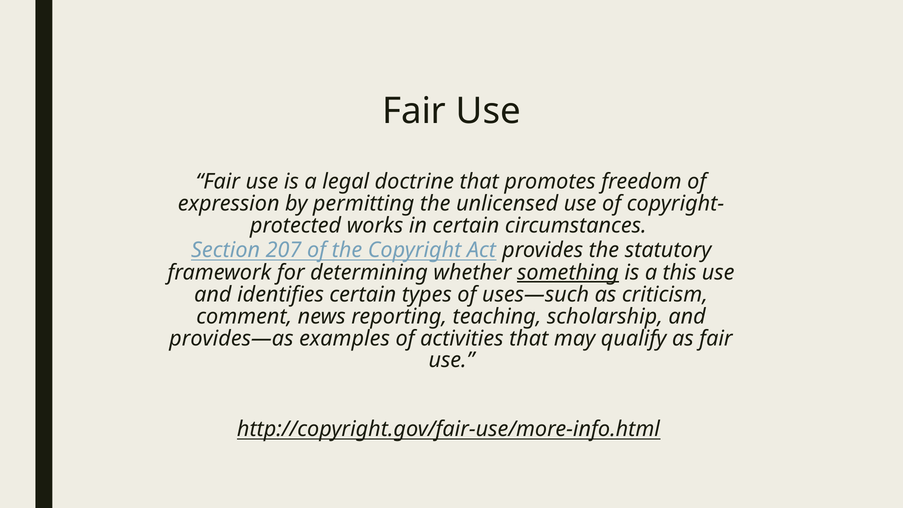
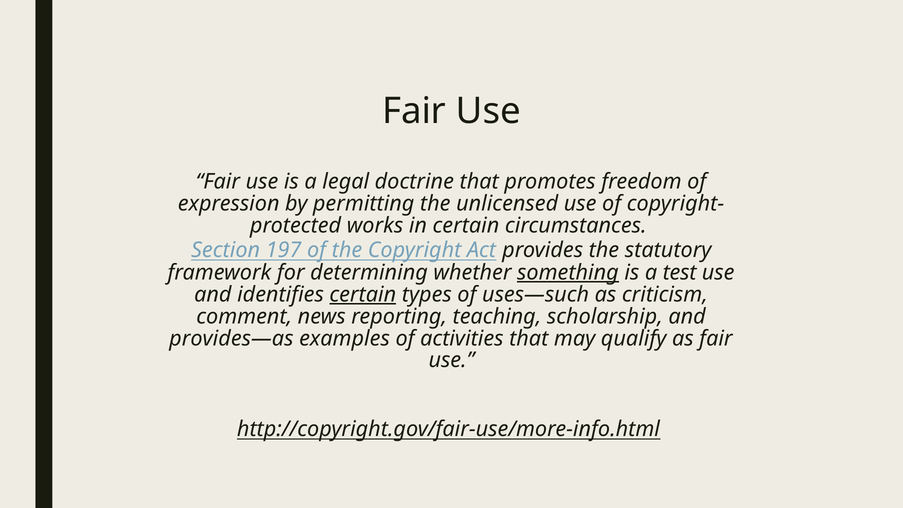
207: 207 -> 197
this: this -> test
certain at (363, 294) underline: none -> present
